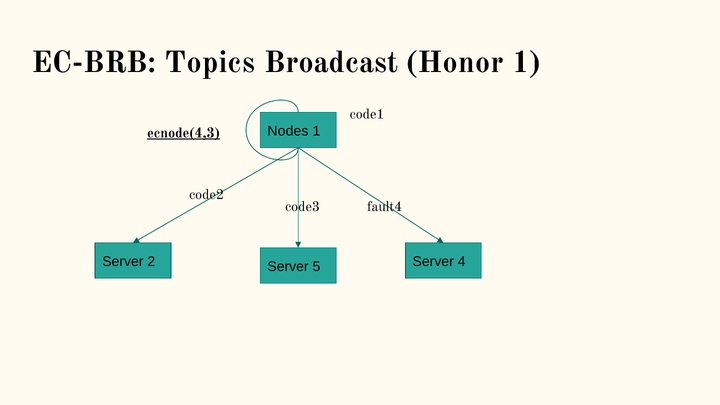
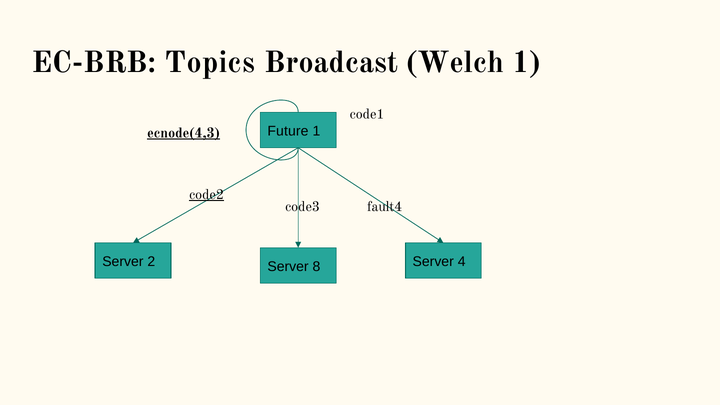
Honor: Honor -> Welch
Nodes: Nodes -> Future
code2 underline: none -> present
5: 5 -> 8
